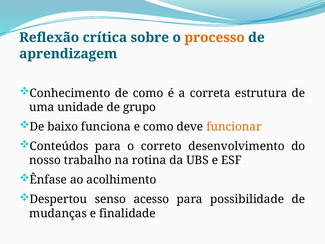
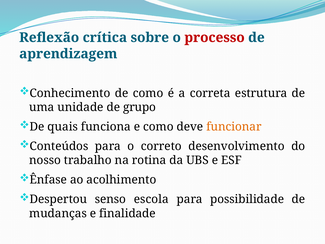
processo colour: orange -> red
baixo: baixo -> quais
acesso: acesso -> escola
